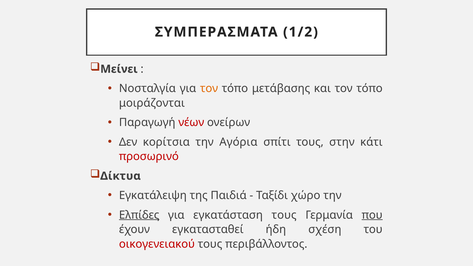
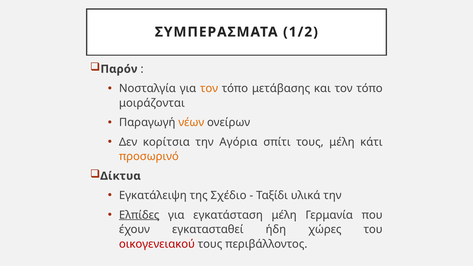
Μείνει: Μείνει -> Παρόν
νέων colour: red -> orange
τους στην: στην -> μέλη
προσωρινό colour: red -> orange
Παιδιά: Παιδιά -> Σχέδιο
χώρο: χώρο -> υλικά
εγκατάσταση τους: τους -> μέλη
που underline: present -> none
σχέση: σχέση -> χώρες
